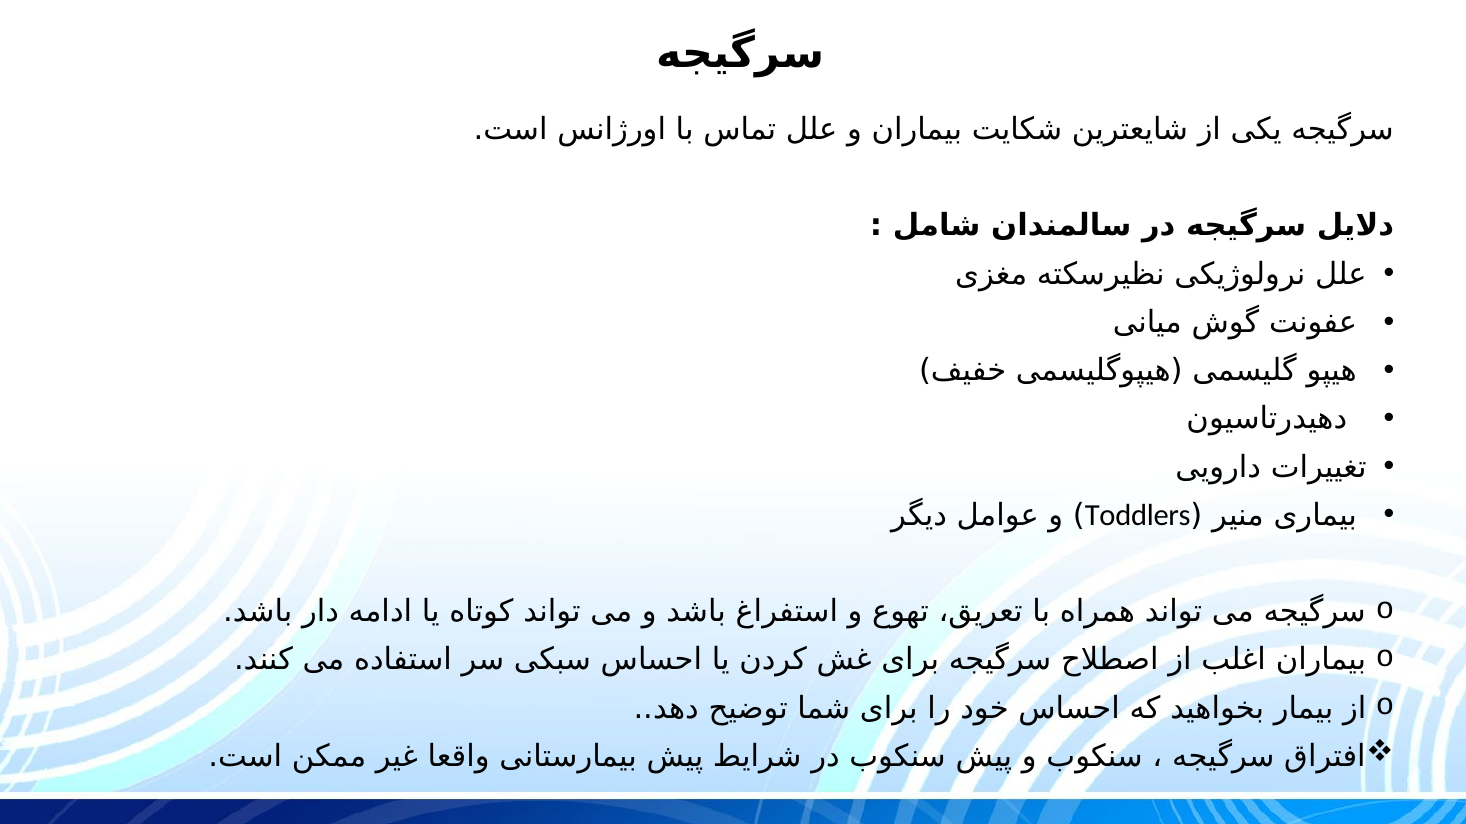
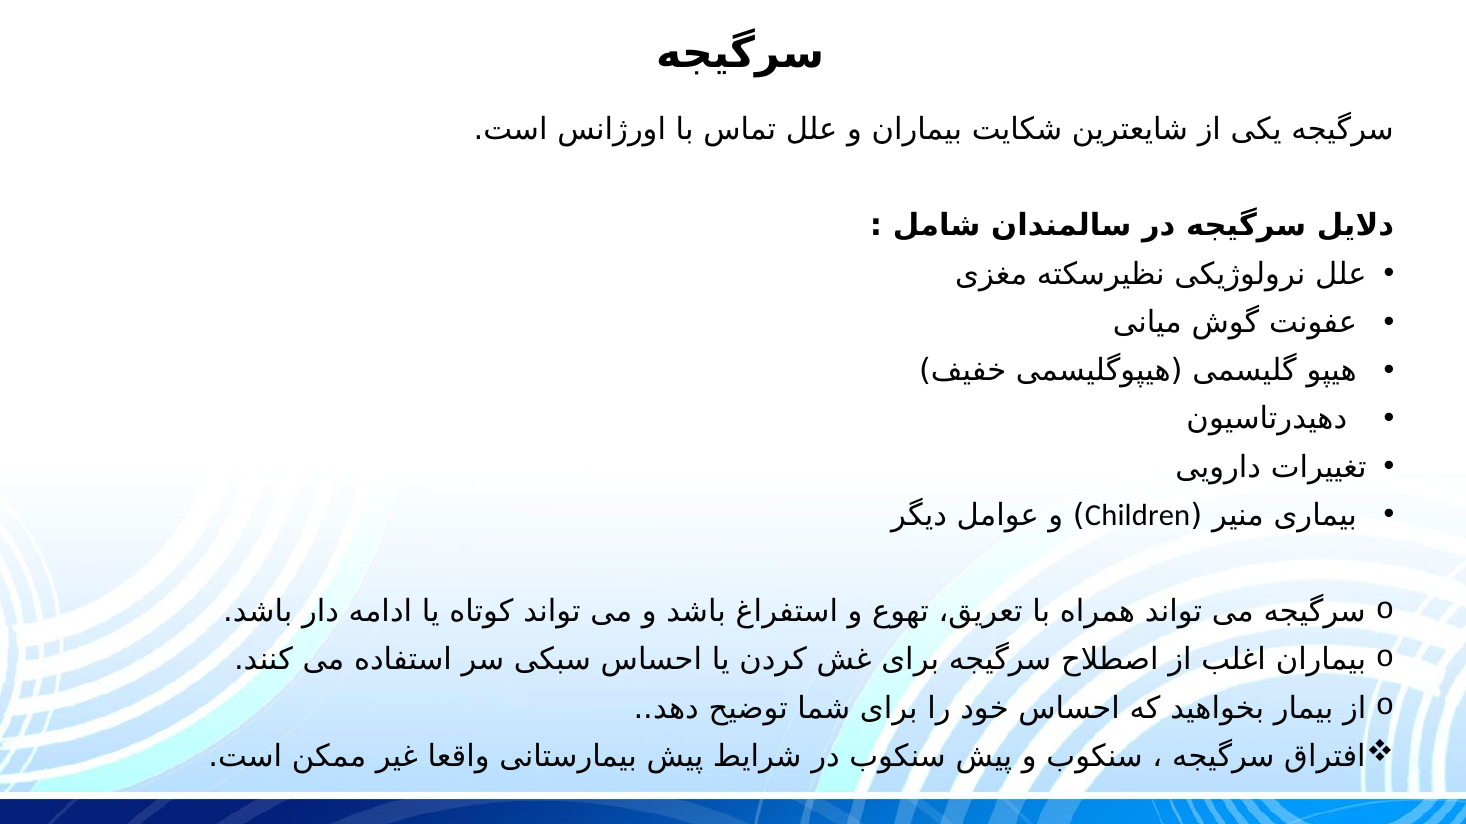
Toddlers: Toddlers -> Children
